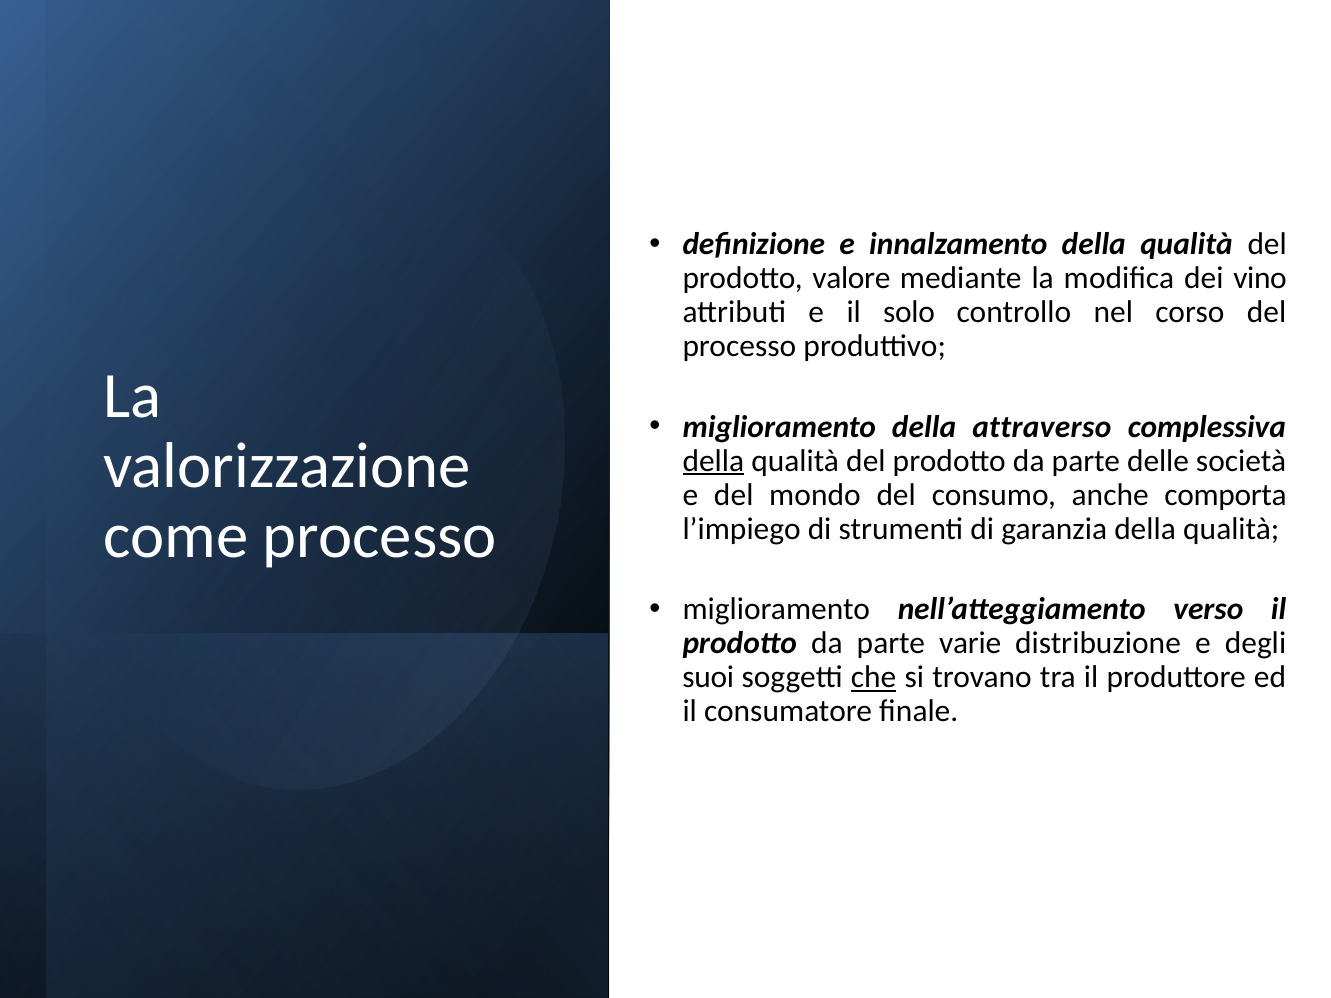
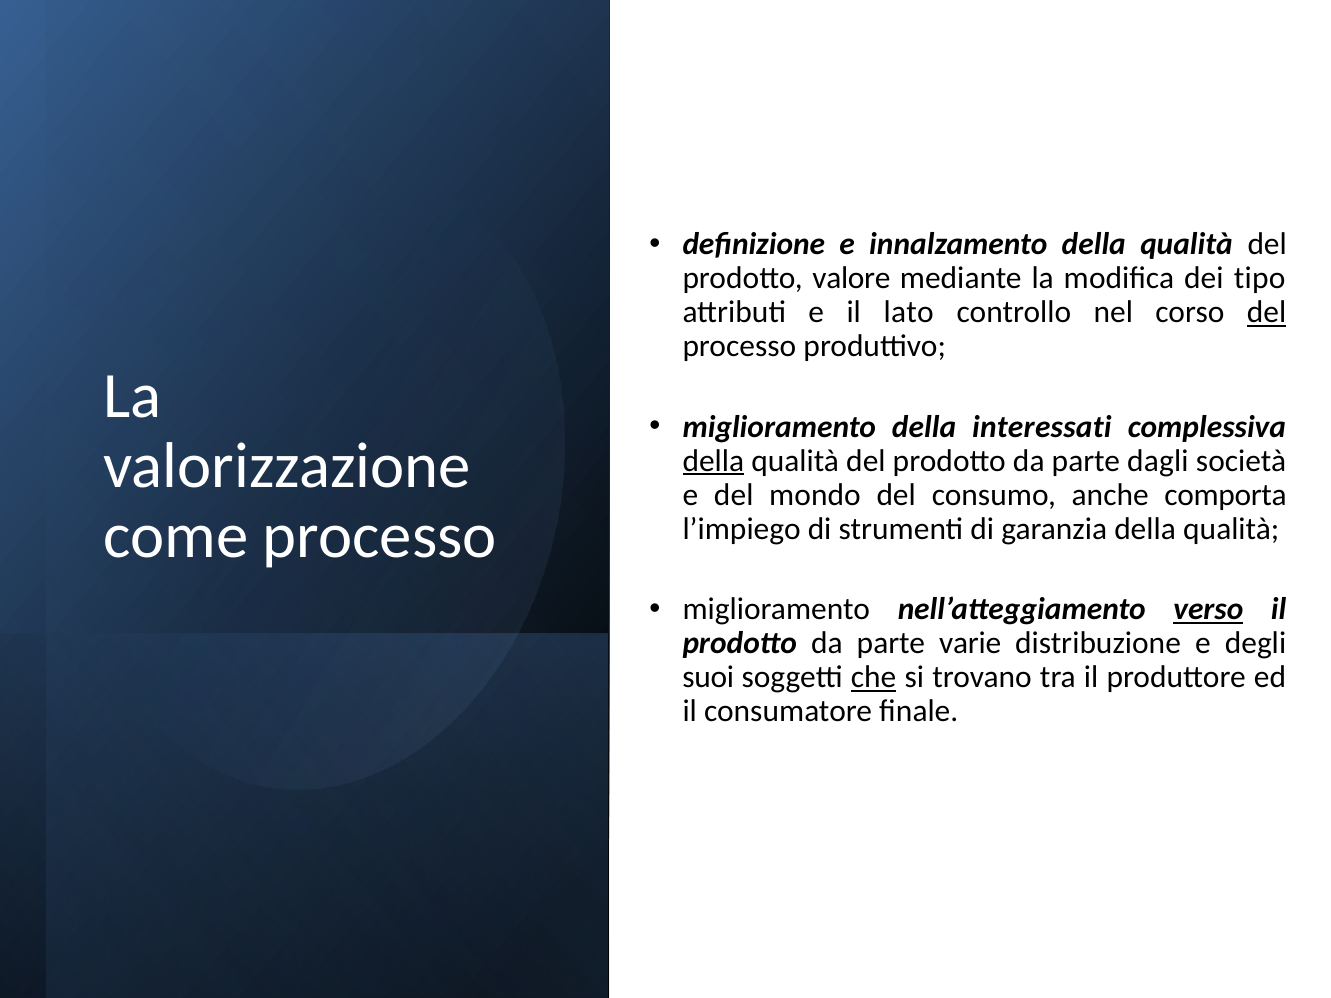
vino: vino -> tipo
solo: solo -> lato
del at (1267, 312) underline: none -> present
attraverso: attraverso -> interessati
delle: delle -> dagli
verso underline: none -> present
